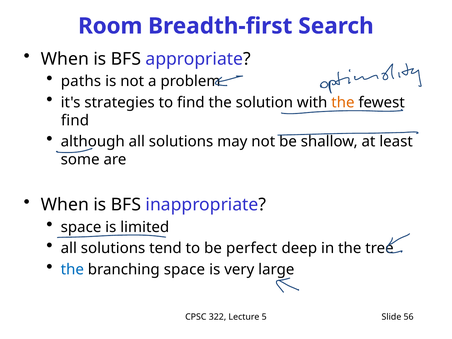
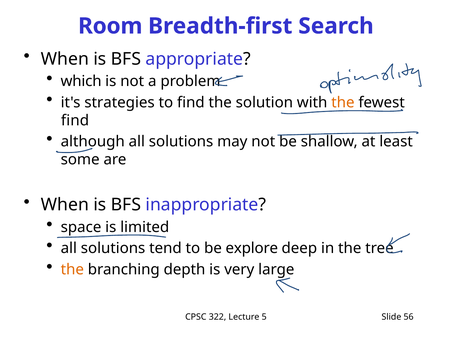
paths: paths -> which
perfect: perfect -> explore
the at (72, 269) colour: blue -> orange
branching space: space -> depth
